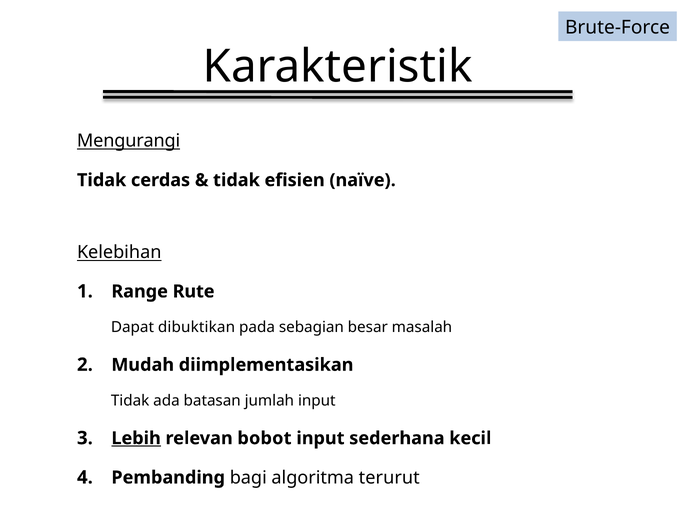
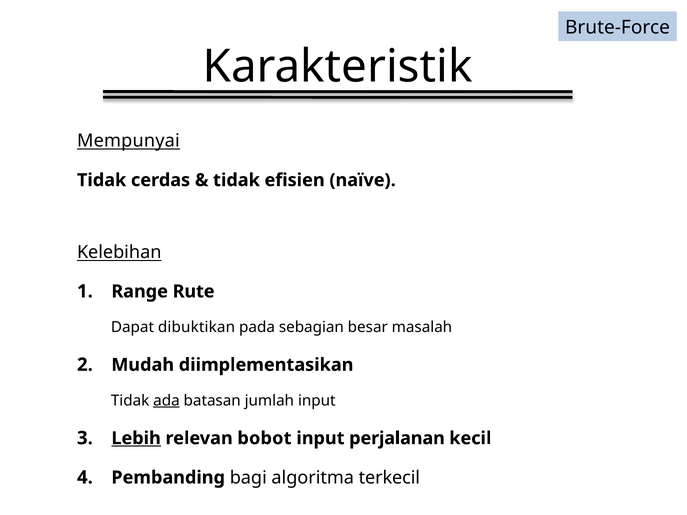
Mengurangi: Mengurangi -> Mempunyai
ada underline: none -> present
sederhana: sederhana -> perjalanan
terurut: terurut -> terkecil
